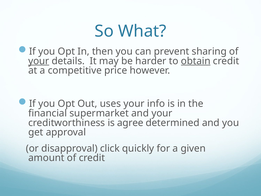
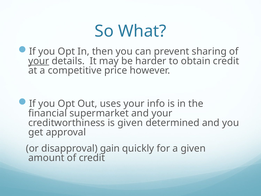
obtain underline: present -> none
is agree: agree -> given
click: click -> gain
